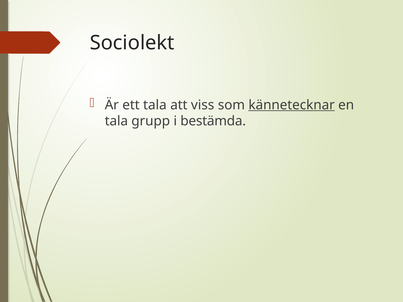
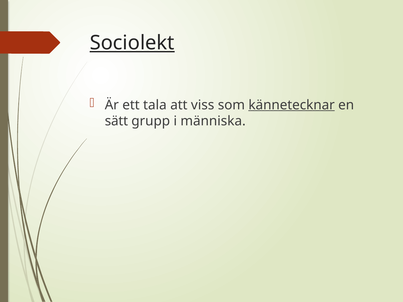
Sociolekt underline: none -> present
tala at (116, 121): tala -> sätt
bestämda: bestämda -> människa
